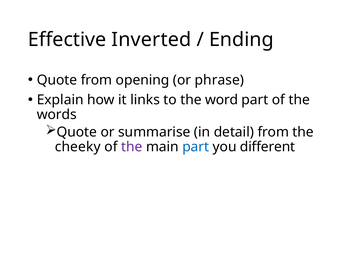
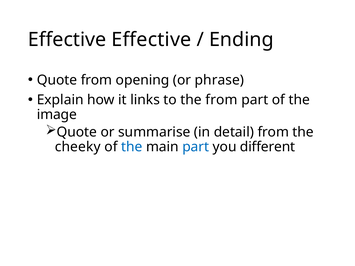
Effective Inverted: Inverted -> Effective
the word: word -> from
words: words -> image
the at (132, 147) colour: purple -> blue
